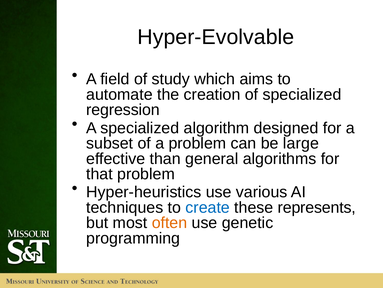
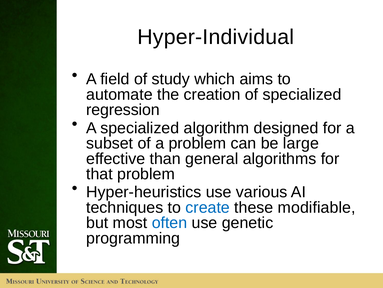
Hyper-Evolvable: Hyper-Evolvable -> Hyper-Individual
represents: represents -> modifiable
often colour: orange -> blue
